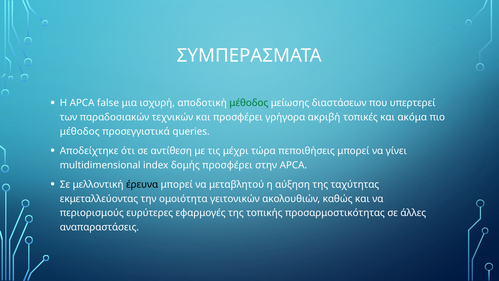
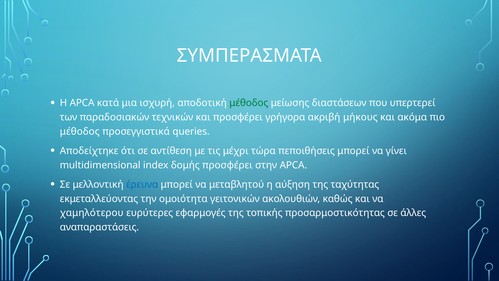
false: false -> κατά
τοπικές: τοπικές -> μήκους
έρευνα colour: black -> blue
περιορισμούς: περιορισμούς -> χαμηλότερου
